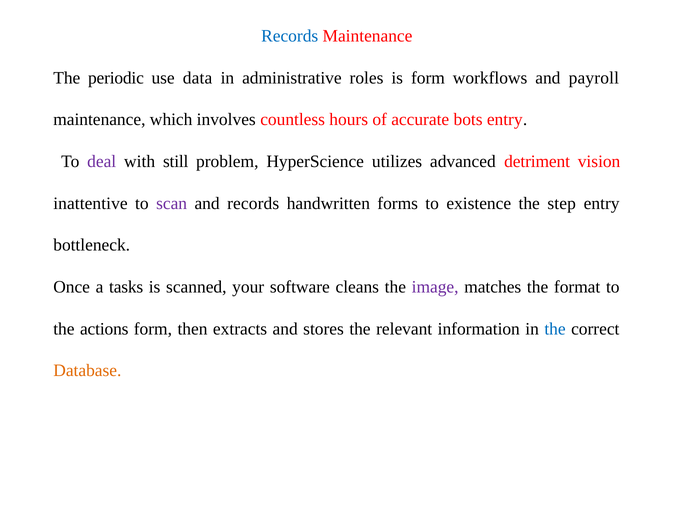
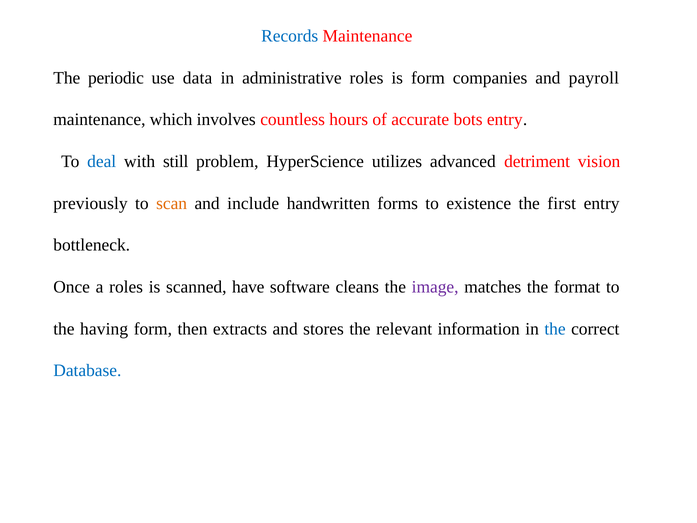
workflows: workflows -> companies
deal colour: purple -> blue
inattentive: inattentive -> previously
scan colour: purple -> orange
and records: records -> include
step: step -> first
a tasks: tasks -> roles
your: your -> have
actions: actions -> having
Database colour: orange -> blue
